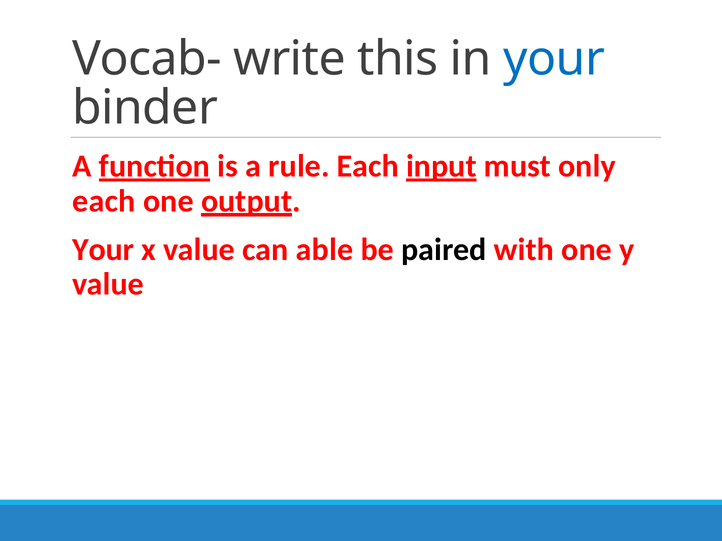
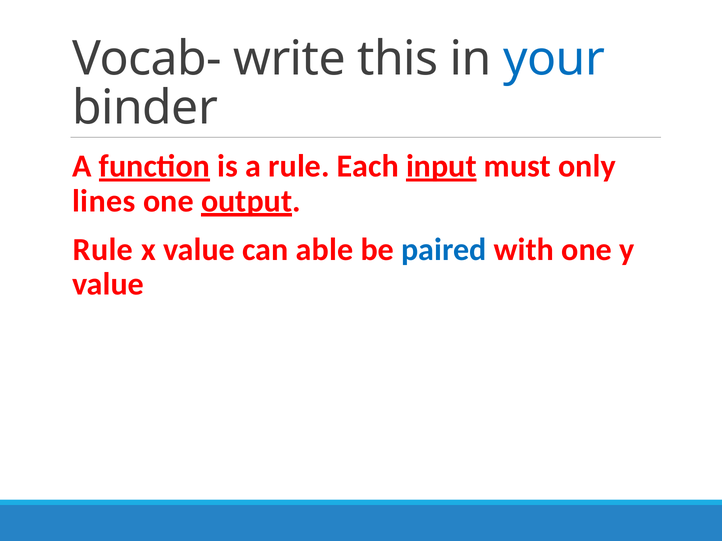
each at (104, 201): each -> lines
Your at (103, 250): Your -> Rule
paired colour: black -> blue
